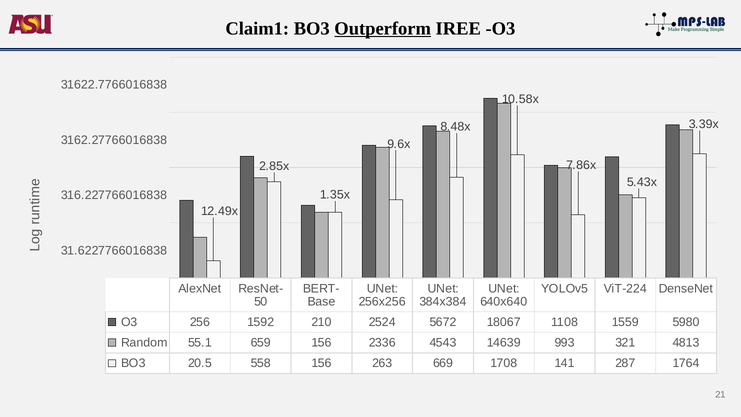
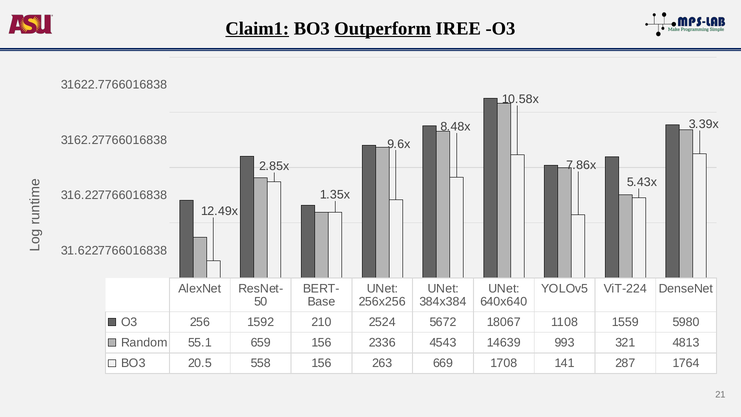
Claim1 underline: none -> present
